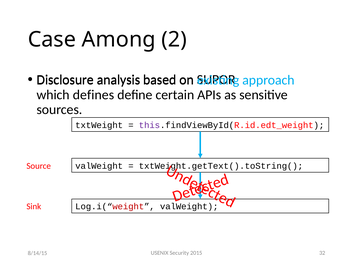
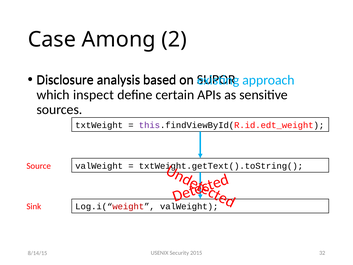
defines: defines -> inspect
